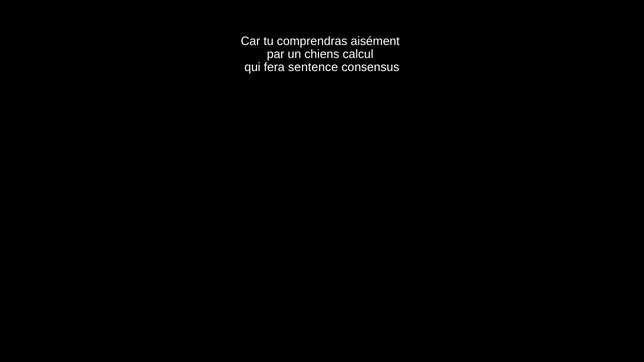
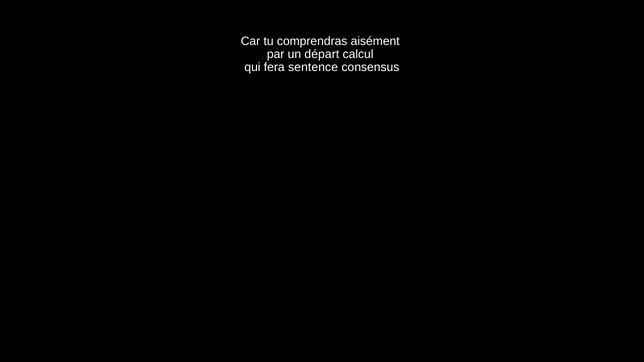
chiens: chiens -> départ
